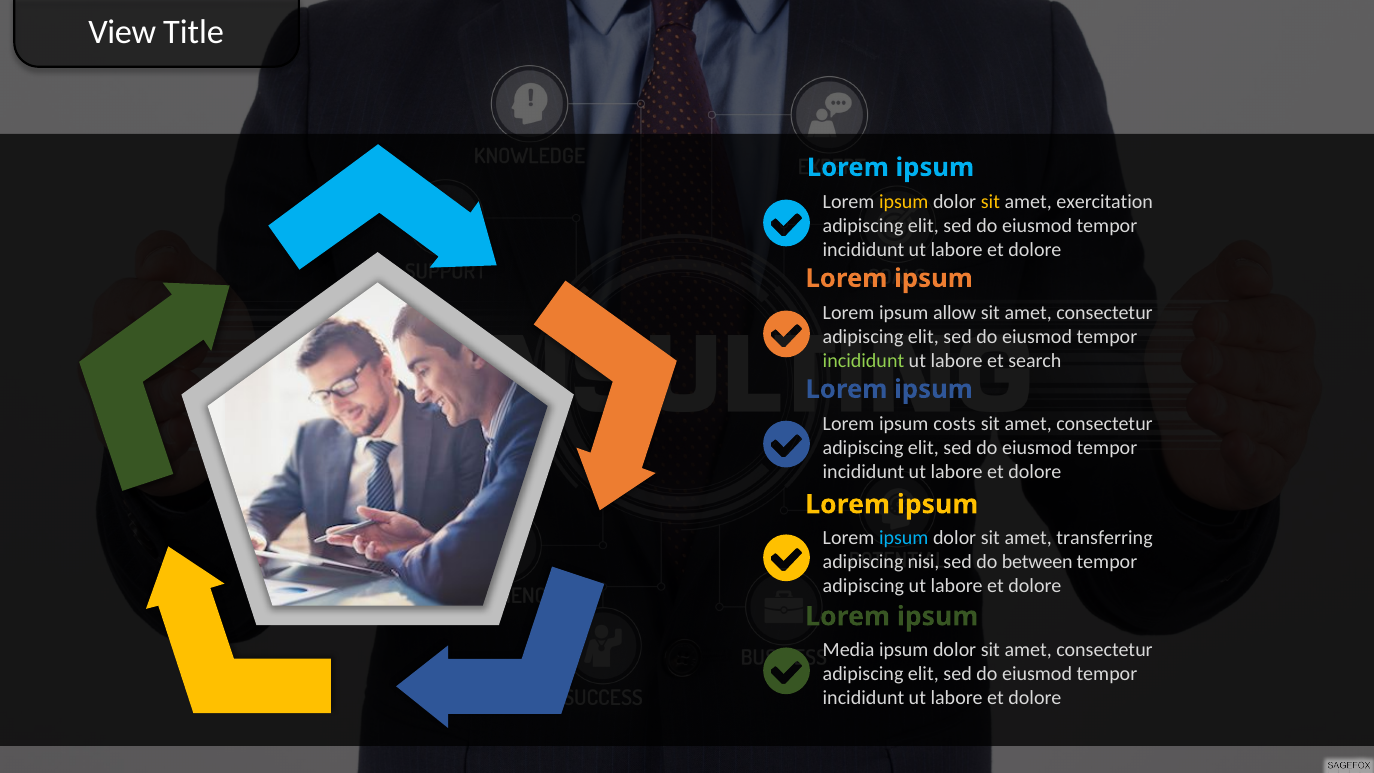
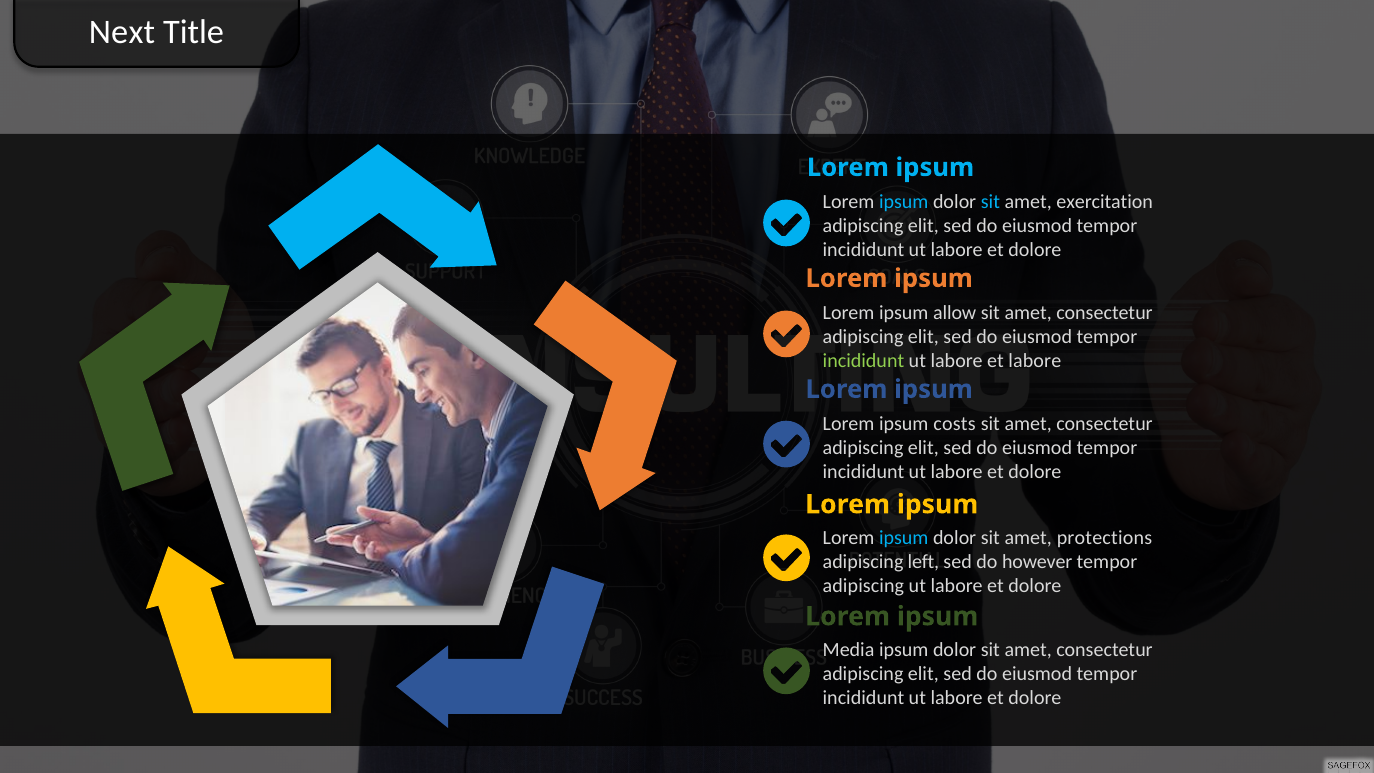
View: View -> Next
ipsum at (904, 202) colour: yellow -> light blue
sit at (990, 202) colour: yellow -> light blue
et search: search -> labore
transferring: transferring -> protections
nisi: nisi -> left
between: between -> however
